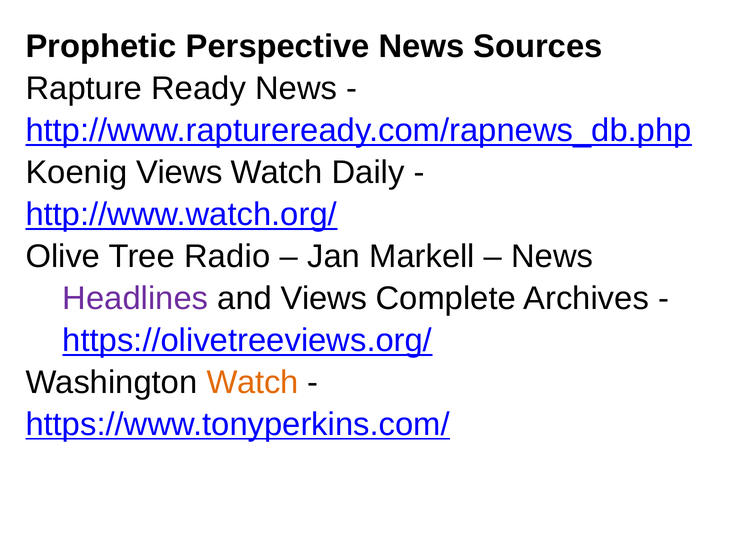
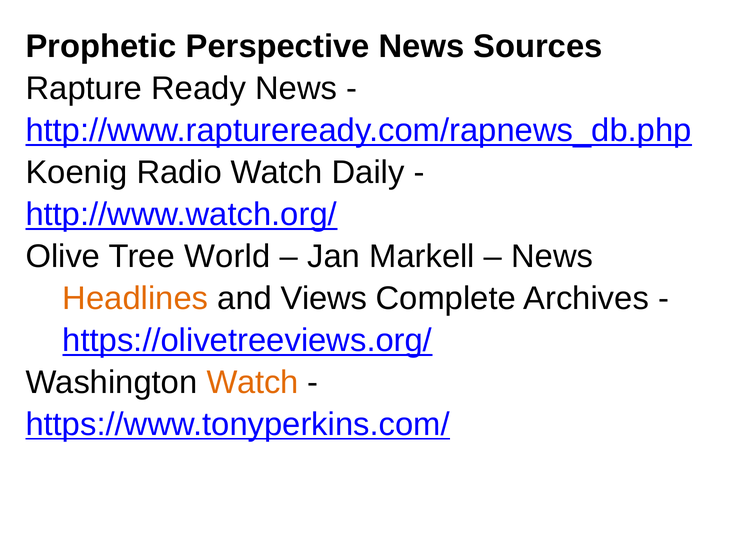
Koenig Views: Views -> Radio
Radio: Radio -> World
Headlines colour: purple -> orange
